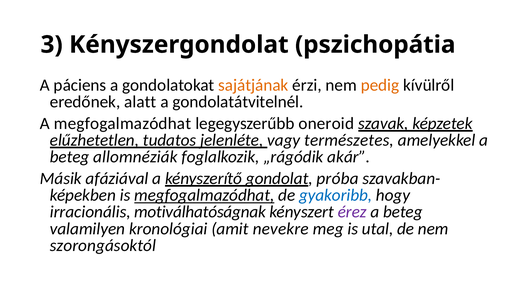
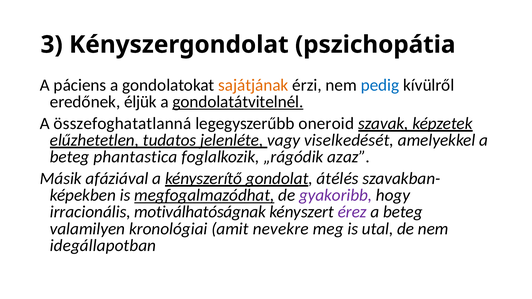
pedig colour: orange -> blue
alatt: alatt -> éljük
gondolatátvitelnél underline: none -> present
A megfogalmazódhat: megfogalmazódhat -> összefoghatatlanná
természetes: természetes -> viselkedését
allomnéziák: allomnéziák -> phantastica
akár: akár -> azaz
próba: próba -> átélés
gyakoribb colour: blue -> purple
szorongásoktól: szorongásoktól -> idegállapotban
